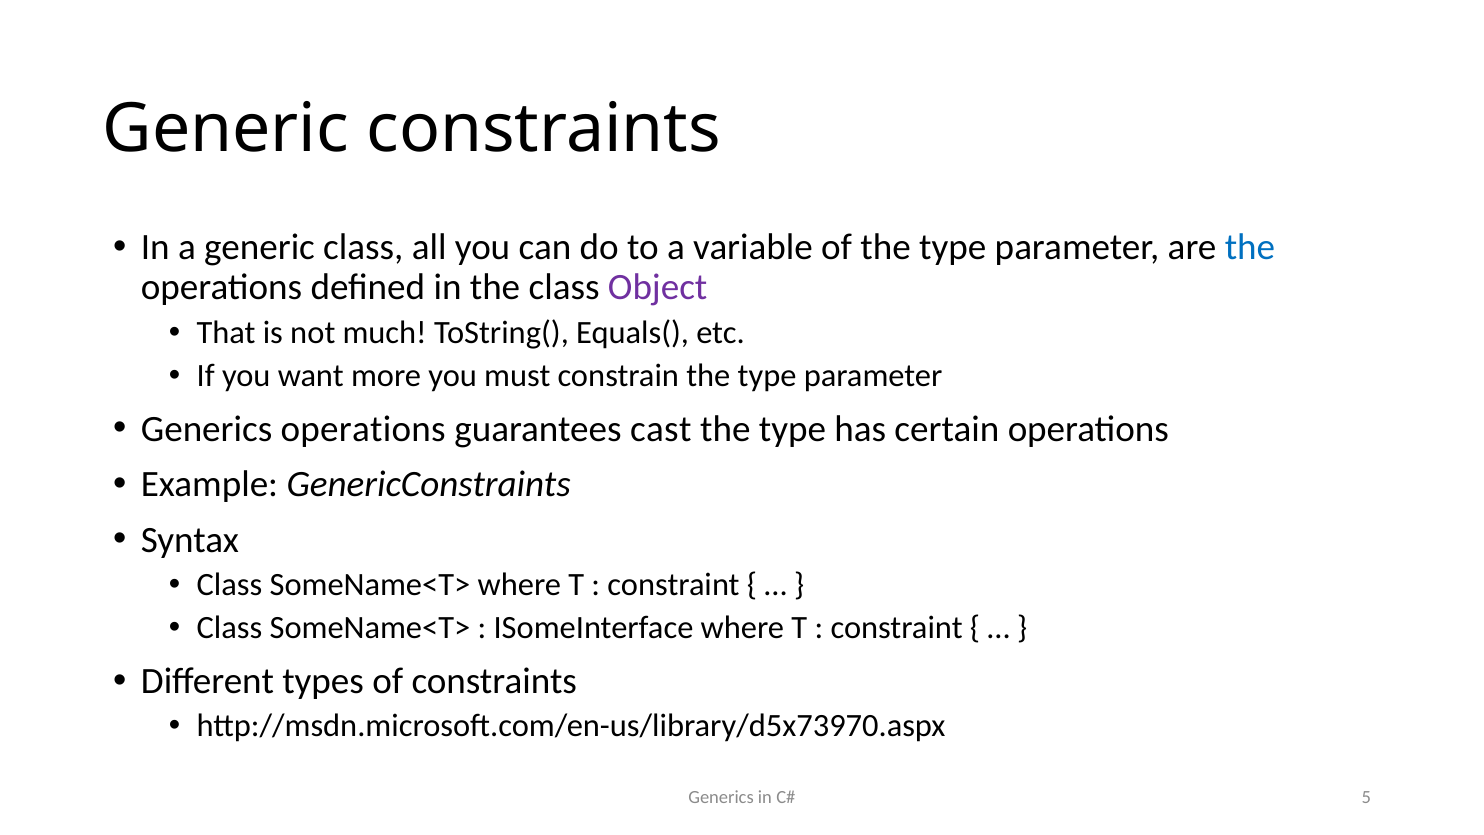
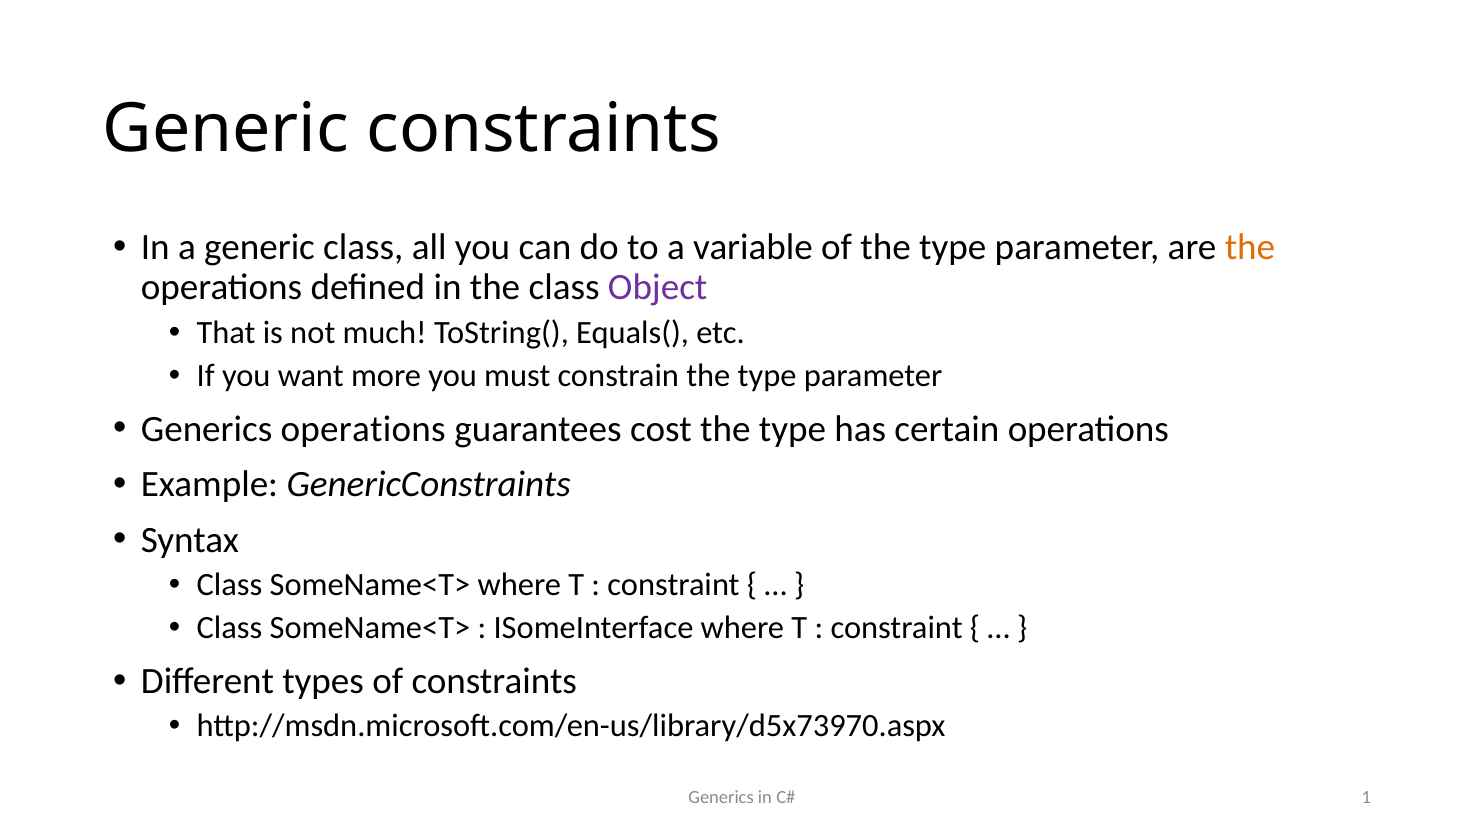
the at (1250, 248) colour: blue -> orange
cast: cast -> cost
5: 5 -> 1
